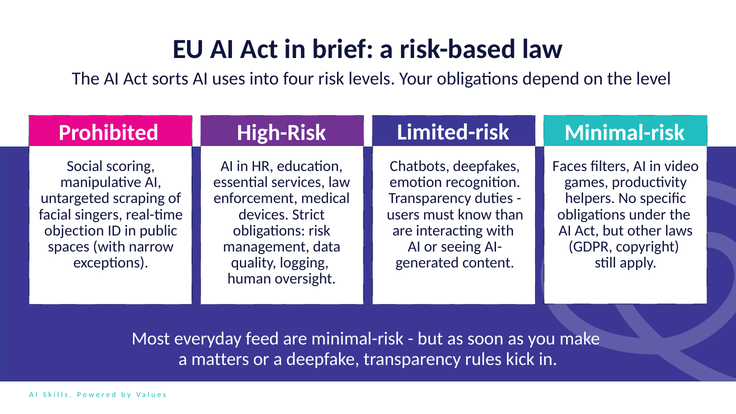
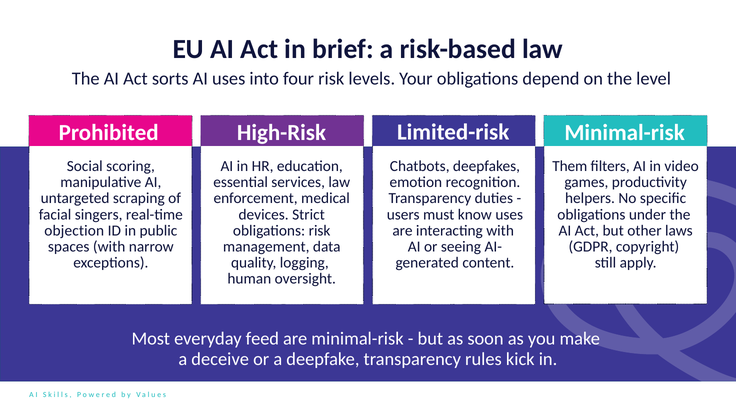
Faces: Faces -> Them
know than: than -> uses
matters: matters -> deceive
